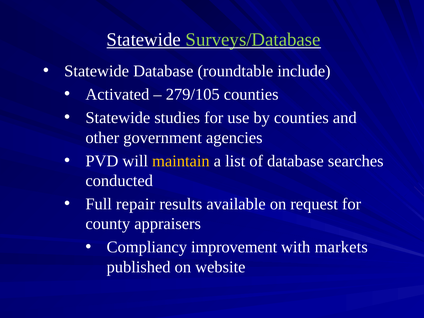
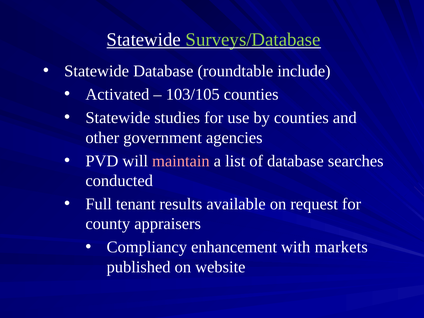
279/105: 279/105 -> 103/105
maintain colour: yellow -> pink
repair: repair -> tenant
improvement: improvement -> enhancement
